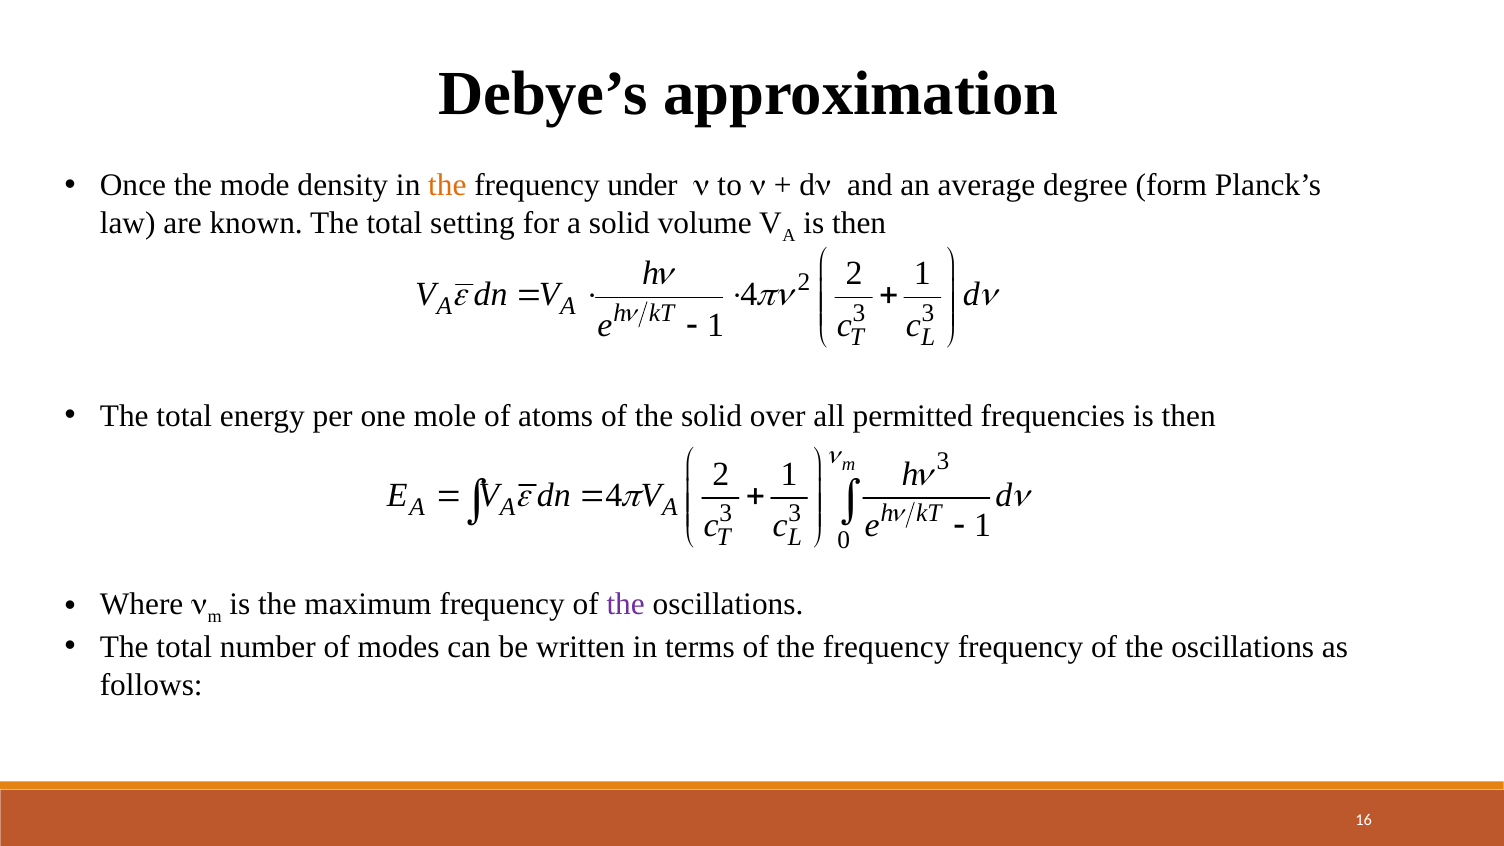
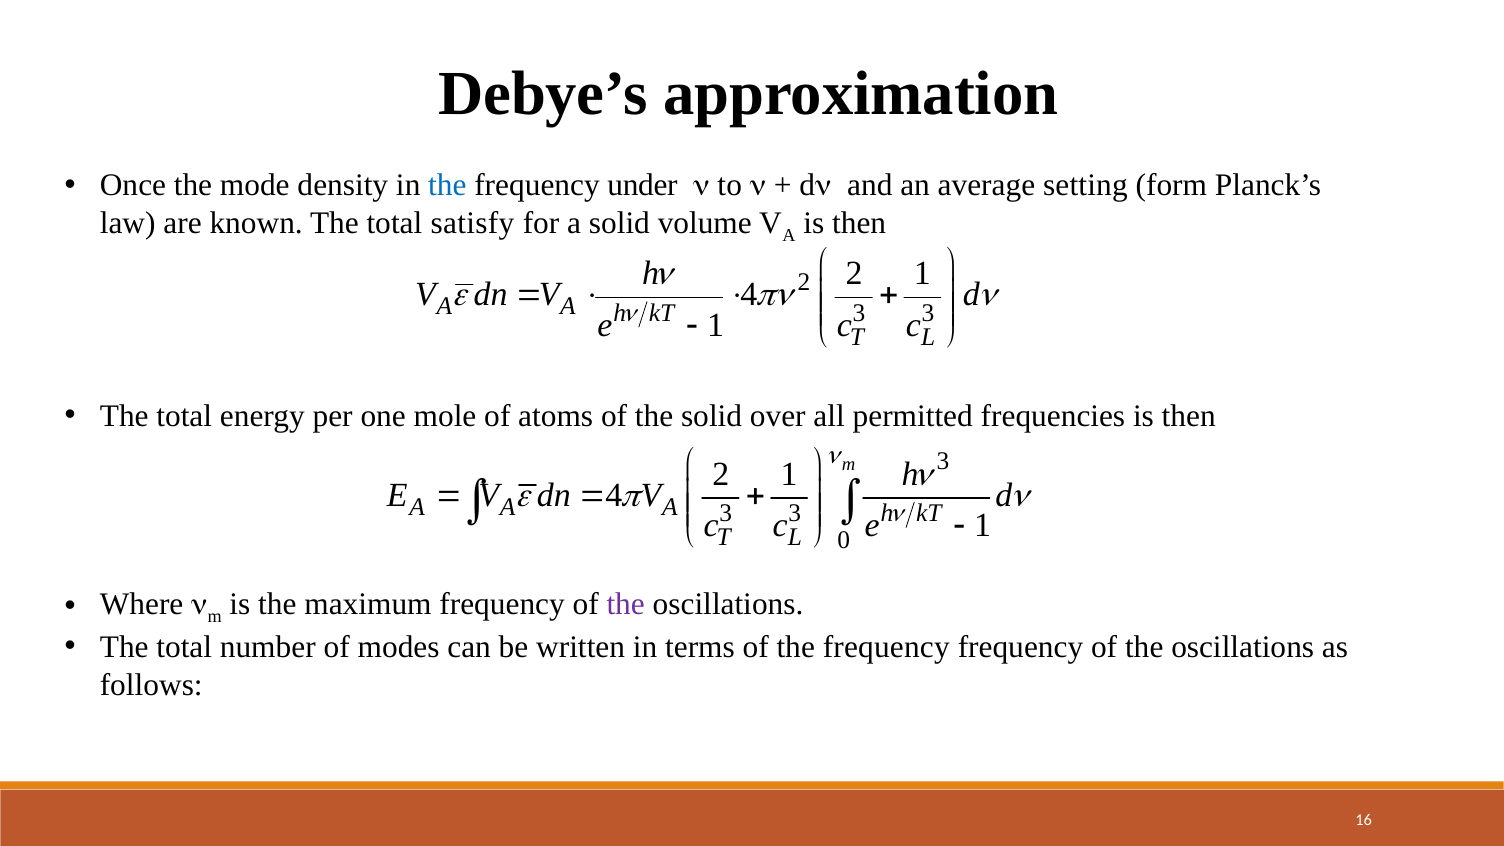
the at (447, 185) colour: orange -> blue
degree: degree -> setting
setting: setting -> satisfy
